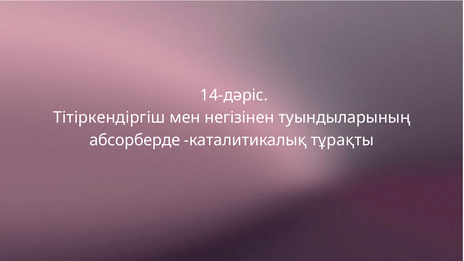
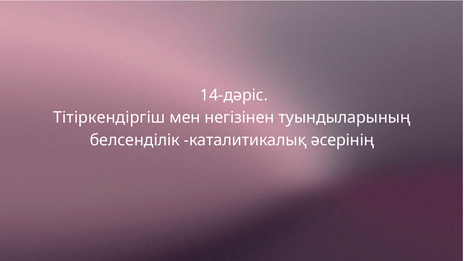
абсорберде: абсорберде -> белсенділік
тұрақты: тұрақты -> әсерінің
